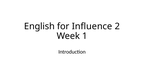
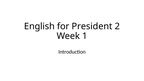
Influence: Influence -> President
